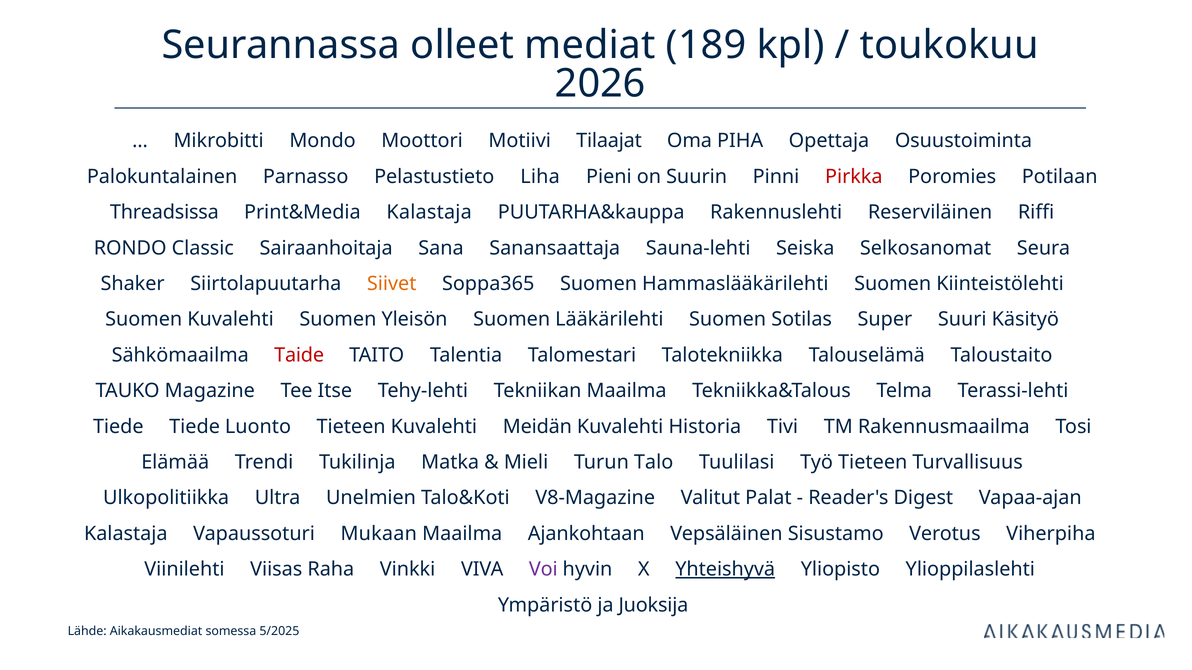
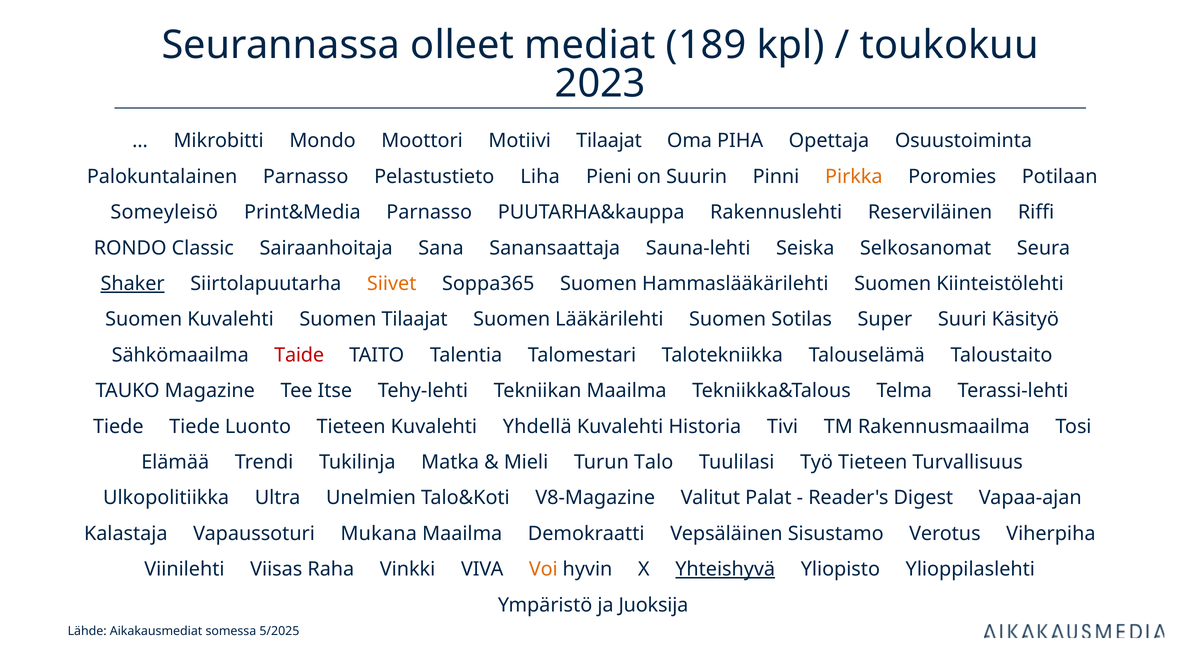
2026: 2026 -> 2023
Pirkka colour: red -> orange
Threadsissa: Threadsissa -> Someyleisö
Print&Media Kalastaja: Kalastaja -> Parnasso
Shaker underline: none -> present
Suomen Yleisön: Yleisön -> Tilaajat
Meidän: Meidän -> Yhdellä
Mukaan: Mukaan -> Mukana
Ajankohtaan: Ajankohtaan -> Demokraatti
Voi colour: purple -> orange
